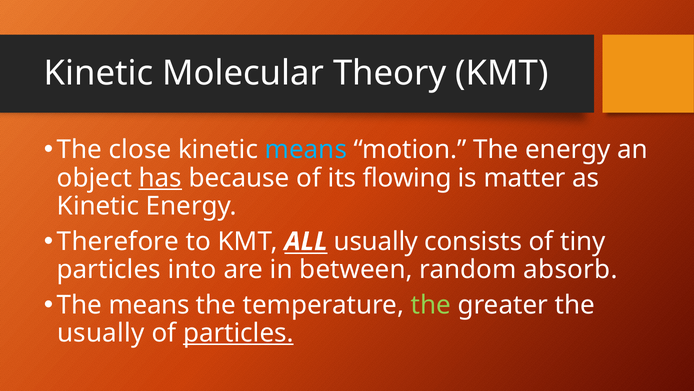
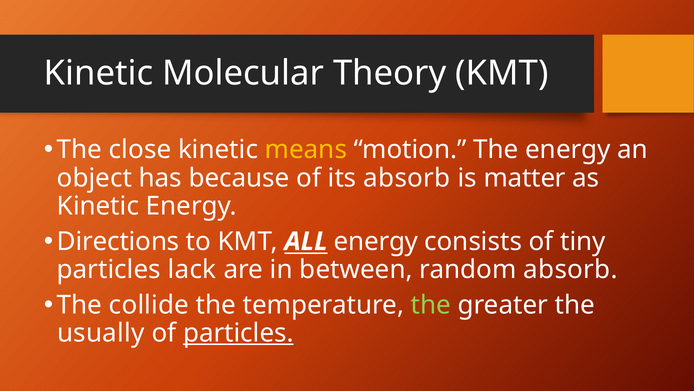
means at (306, 150) colour: light blue -> yellow
has underline: present -> none
its flowing: flowing -> absorb
Therefore: Therefore -> Directions
ALL usually: usually -> energy
into: into -> lack
The means: means -> collide
